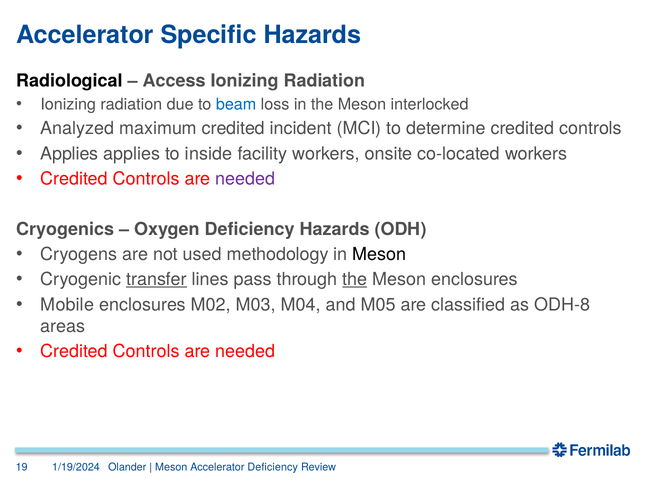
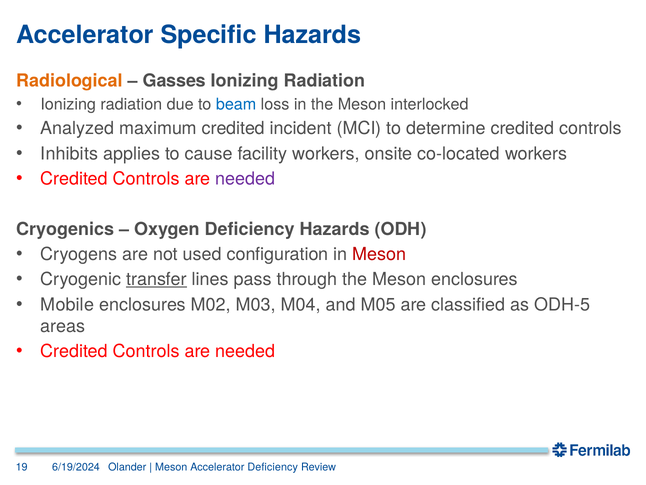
Radiological colour: black -> orange
Access: Access -> Gasses
Applies at (69, 154): Applies -> Inhibits
inside: inside -> cause
methodology: methodology -> configuration
Meson at (379, 254) colour: black -> red
the at (355, 279) underline: present -> none
ODH-8: ODH-8 -> ODH-5
1/19/2024: 1/19/2024 -> 6/19/2024
